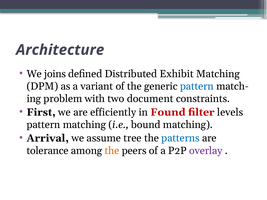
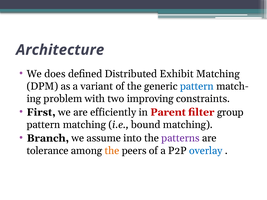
joins: joins -> does
document: document -> improving
Found: Found -> Parent
levels: levels -> group
Arrival: Arrival -> Branch
tree: tree -> into
patterns colour: blue -> purple
overlay colour: purple -> blue
